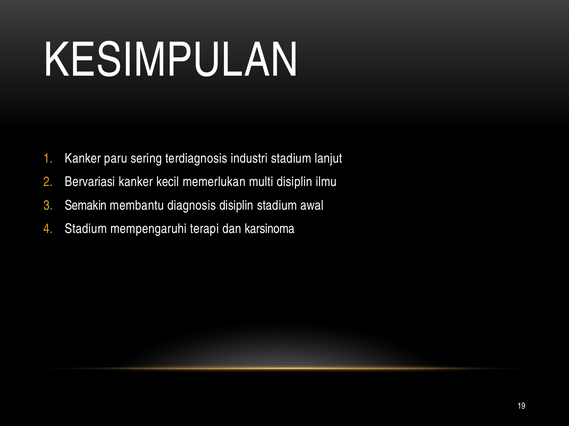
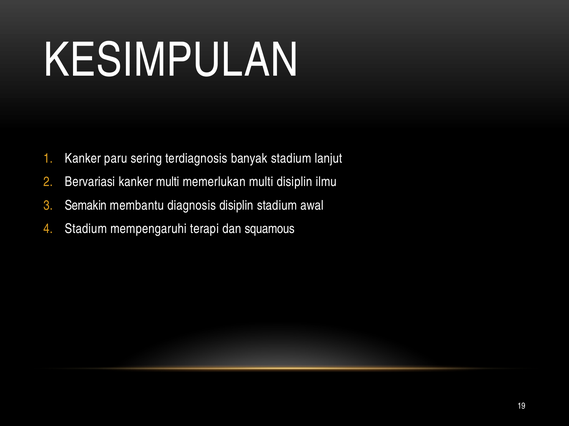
industri: industri -> banyak
kanker kecil: kecil -> multi
karsinoma: karsinoma -> squamous
